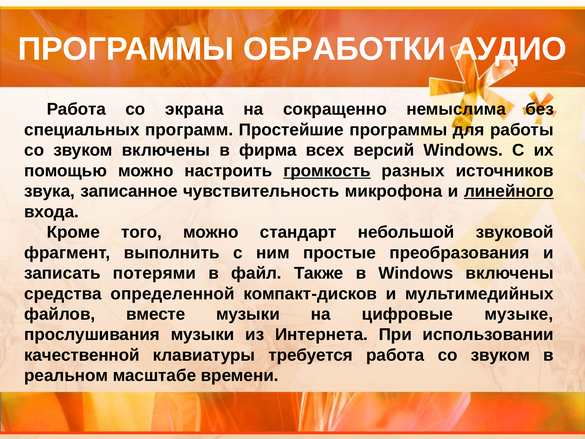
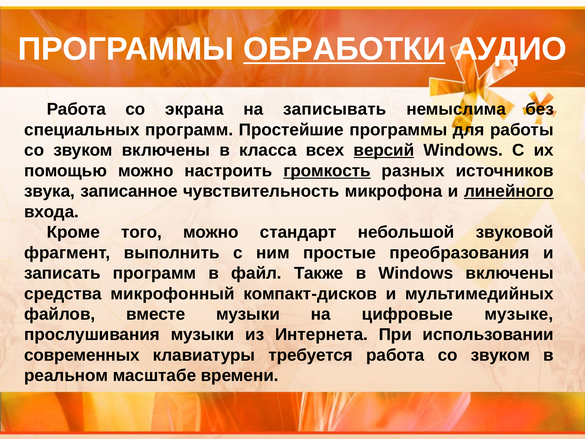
ОБРАБОТКИ underline: none -> present
сокращенно: сокращенно -> записывать
фирма: фирма -> класса
версий underline: none -> present
записать потерями: потерями -> программ
определенной: определенной -> микрофонный
качественной: качественной -> современных
